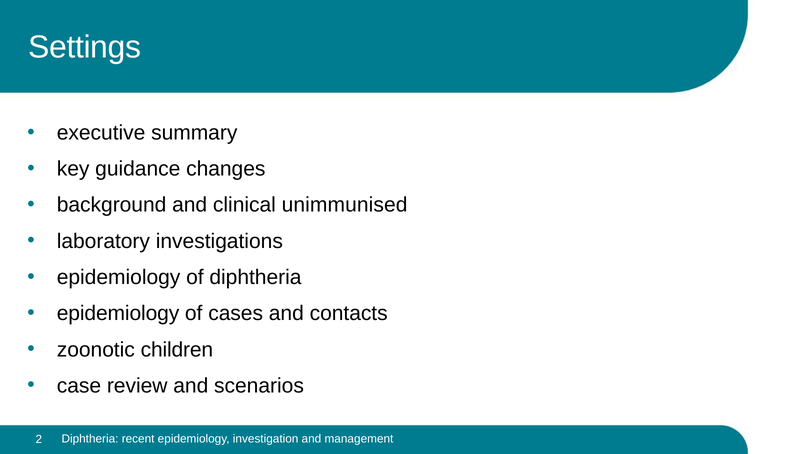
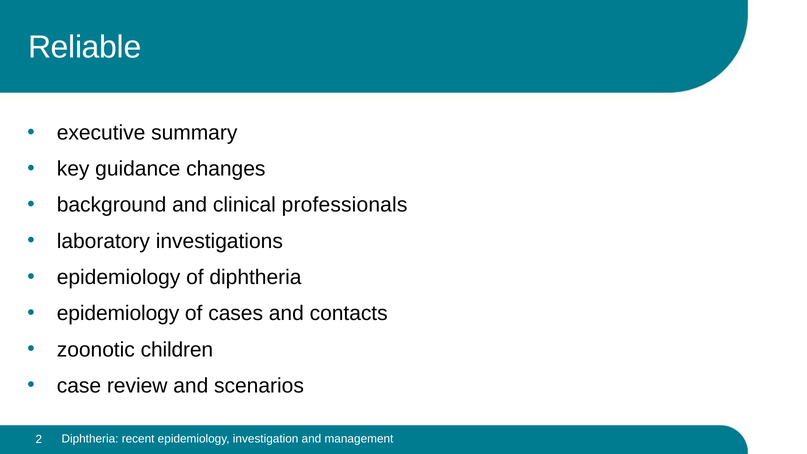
Settings: Settings -> Reliable
unimmunised: unimmunised -> professionals
